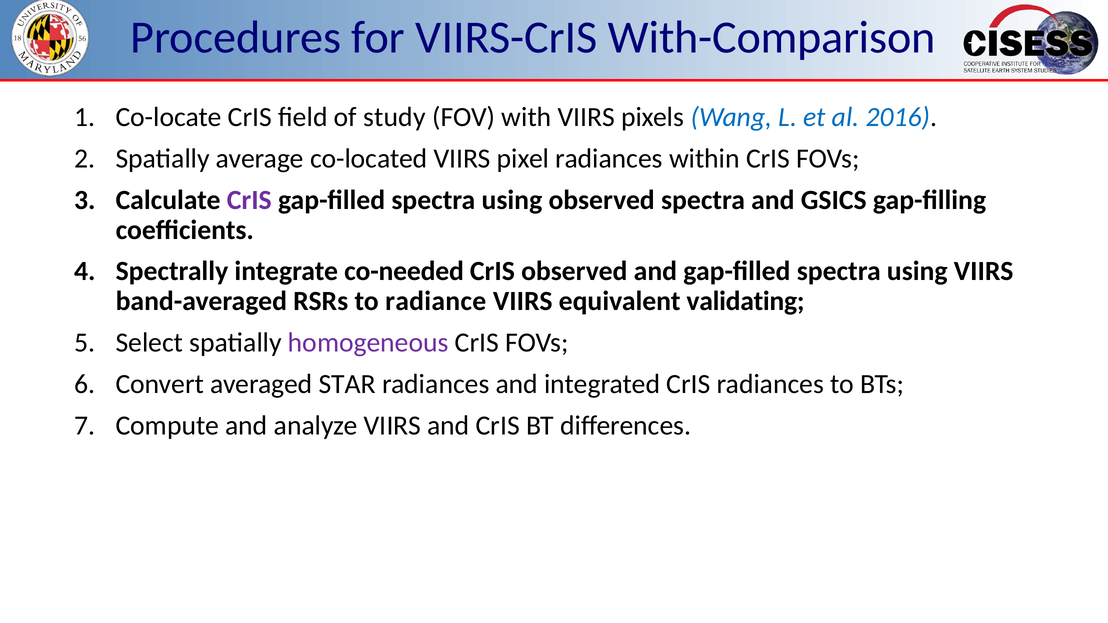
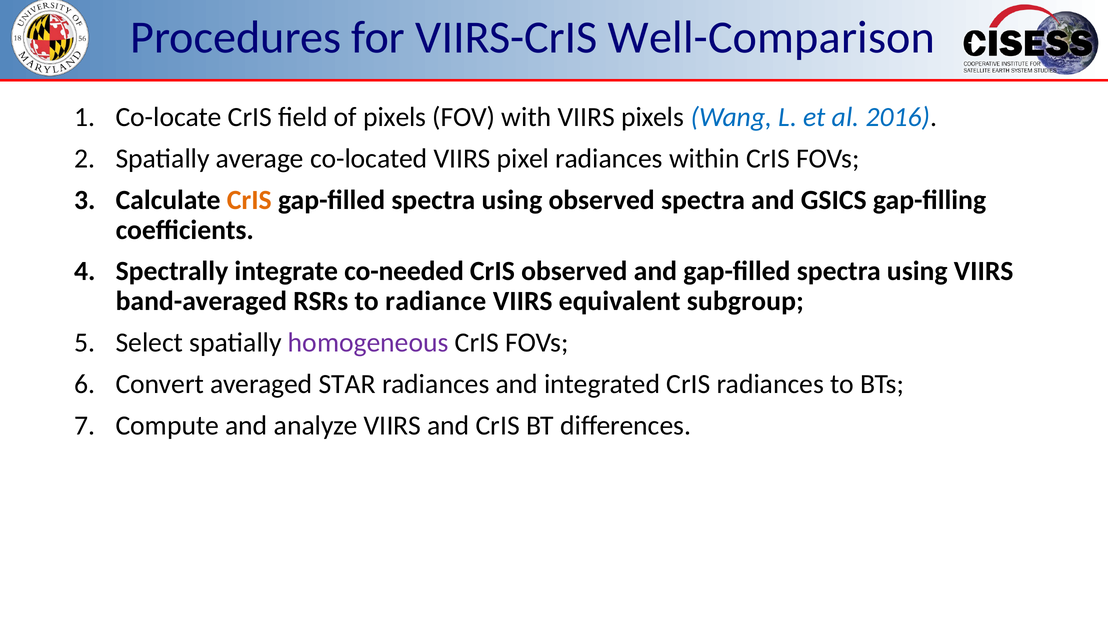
With-Comparison: With-Comparison -> Well-Comparison
of study: study -> pixels
CrIS at (249, 200) colour: purple -> orange
validating: validating -> subgroup
